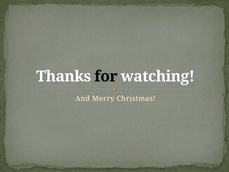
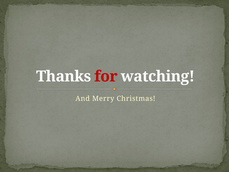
for colour: black -> red
